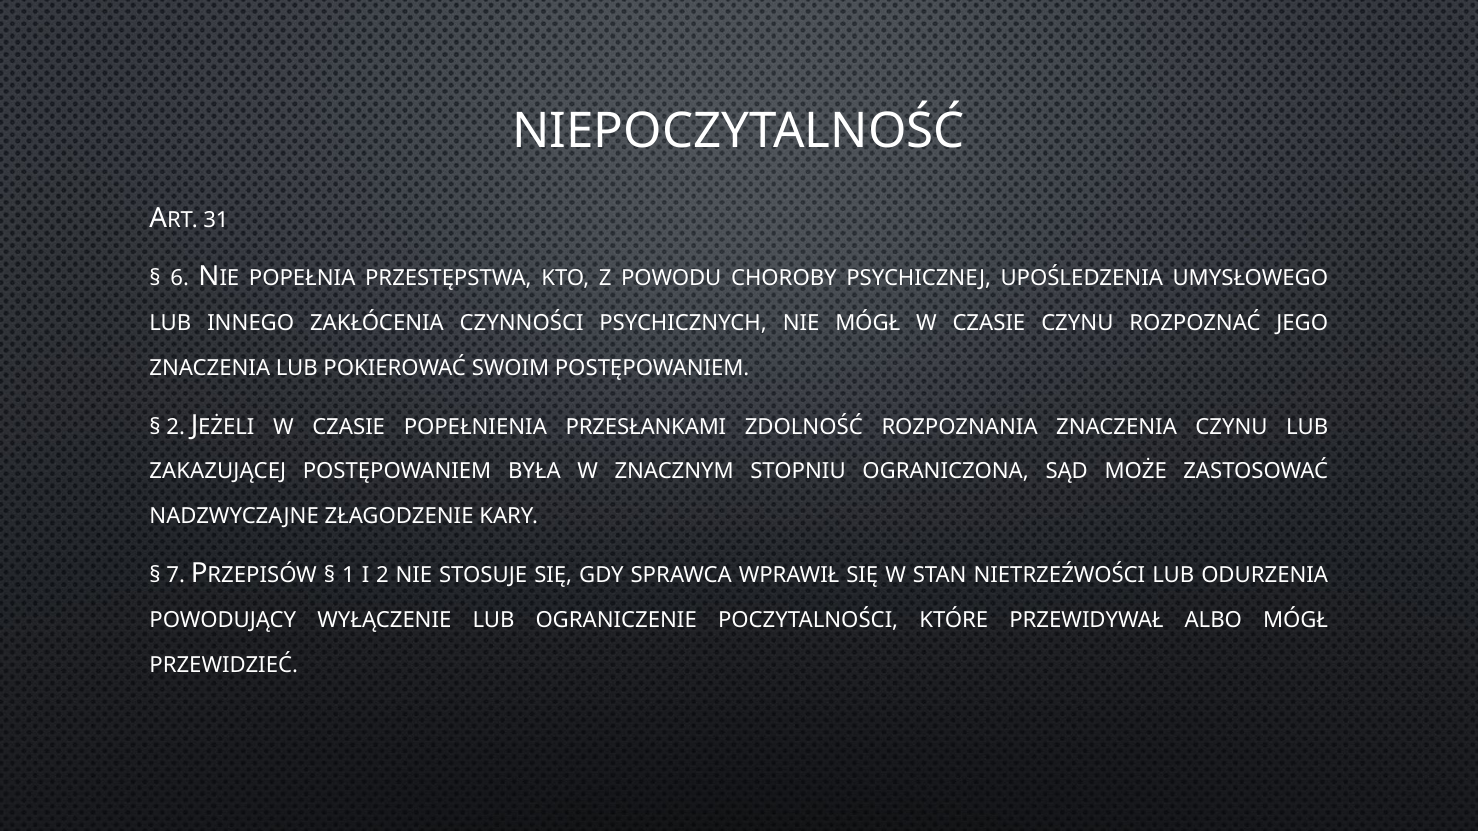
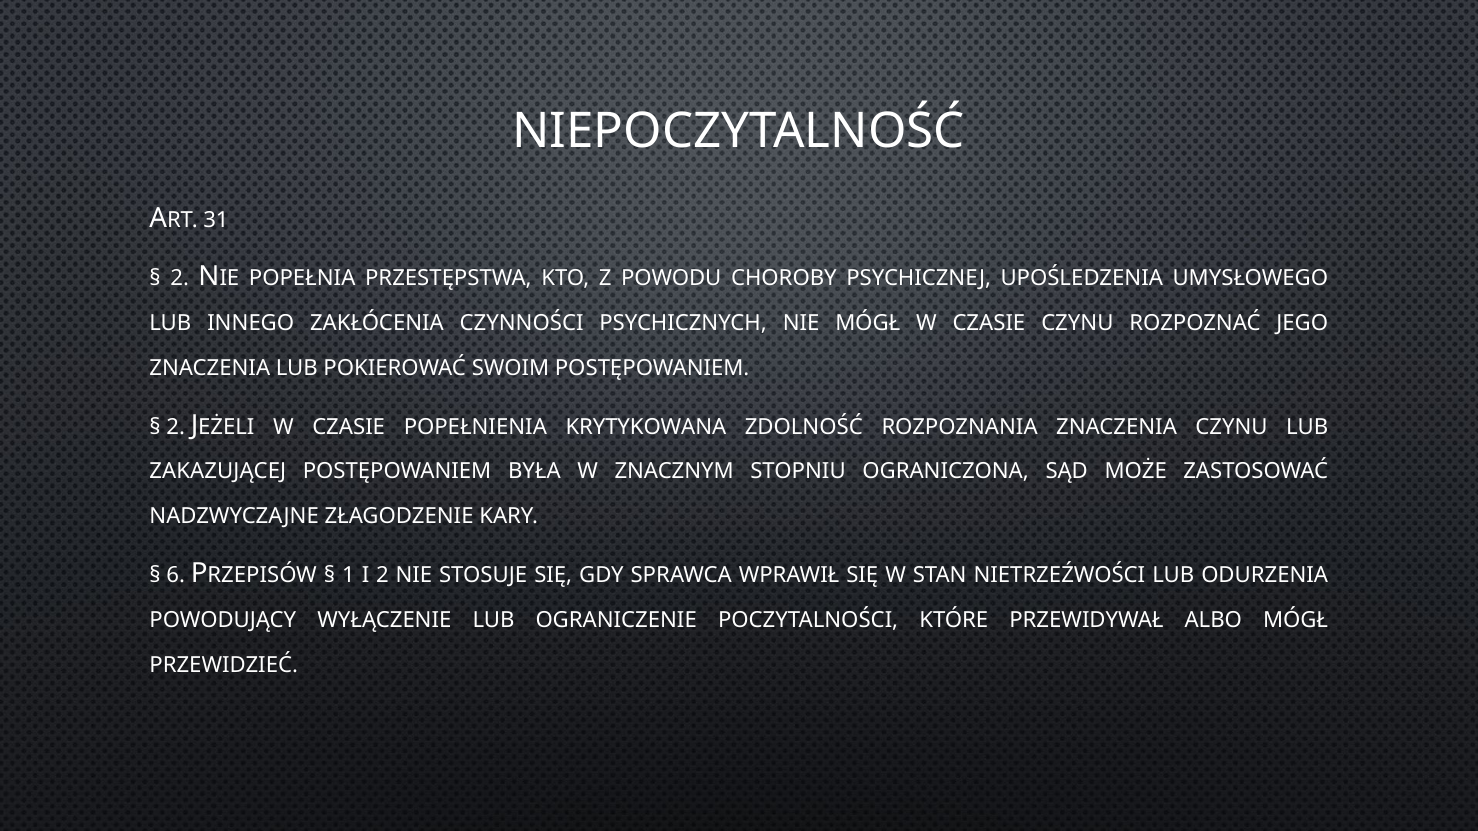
6 at (180, 279): 6 -> 2
PRZESŁANKAMI: PRZESŁANKAMI -> KRYTYKOWANA
7: 7 -> 6
